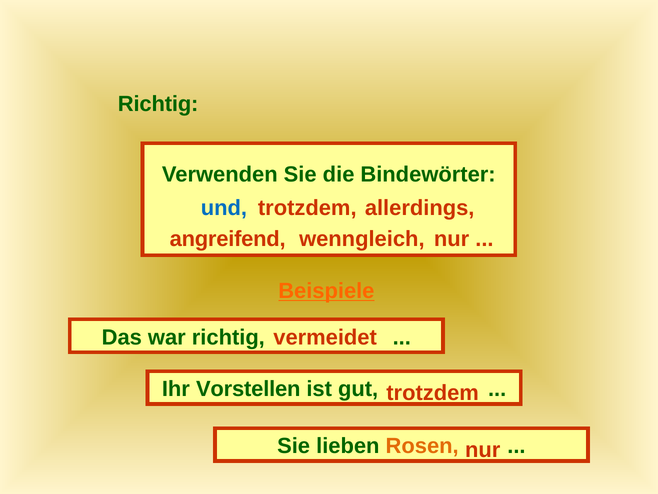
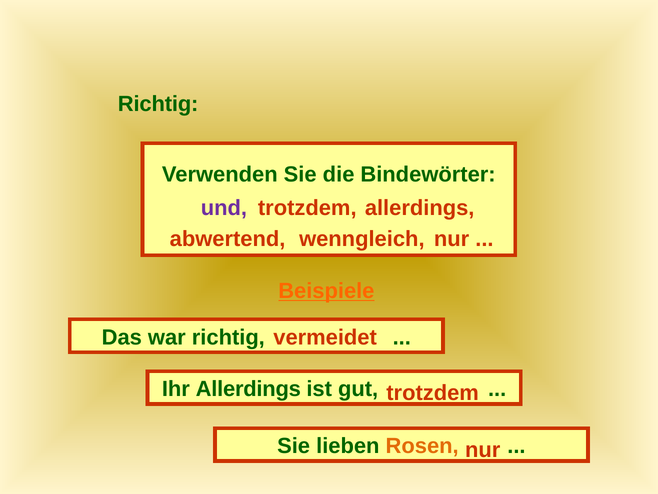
und colour: blue -> purple
angreifend: angreifend -> abwertend
Ihr Vorstellen: Vorstellen -> Allerdings
